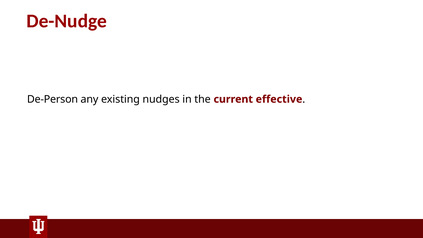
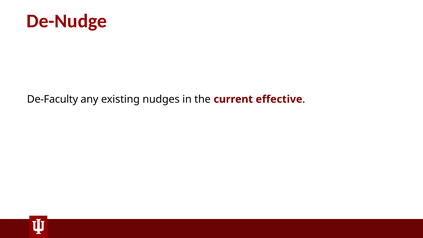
De-Person: De-Person -> De-Faculty
